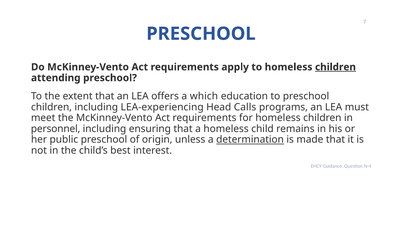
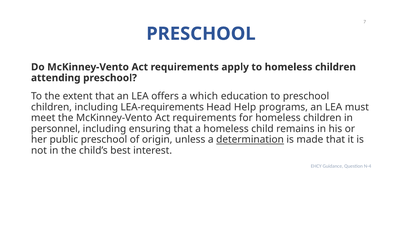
children at (335, 67) underline: present -> none
LEA-experiencing: LEA-experiencing -> LEA-requirements
Calls: Calls -> Help
